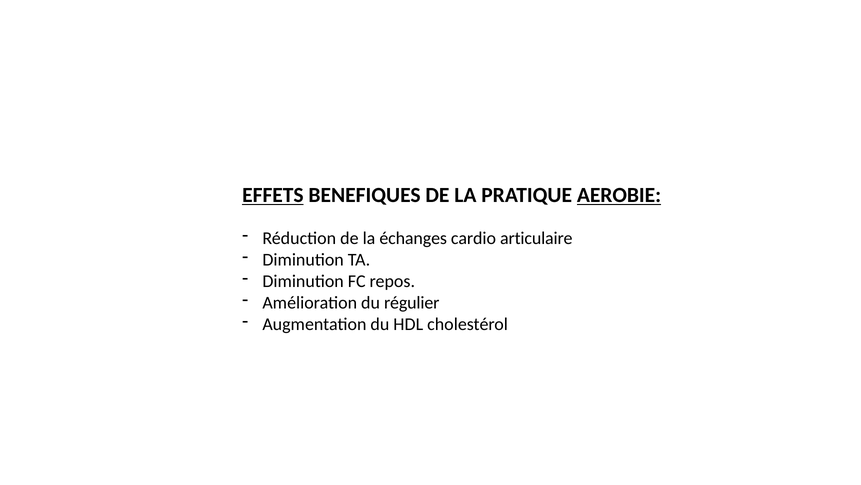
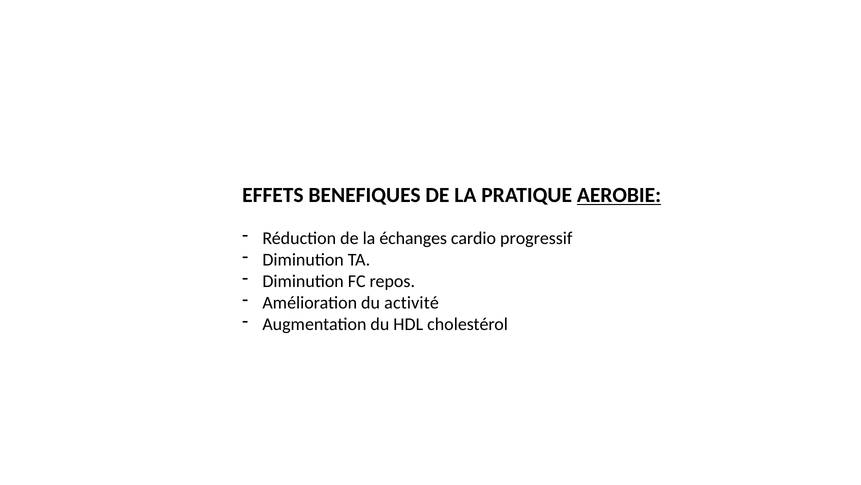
EFFETS underline: present -> none
articulaire: articulaire -> progressif
régulier: régulier -> activité
